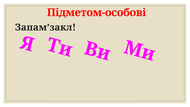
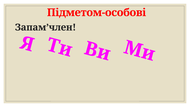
Запам’закл: Запам’закл -> Запам’член
